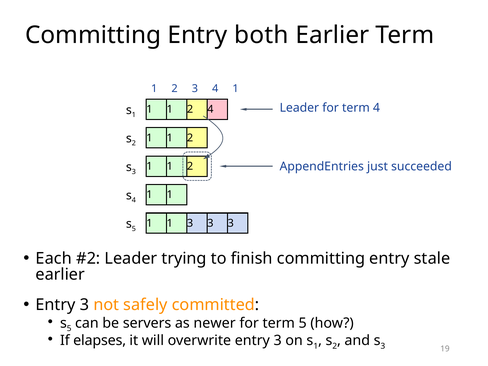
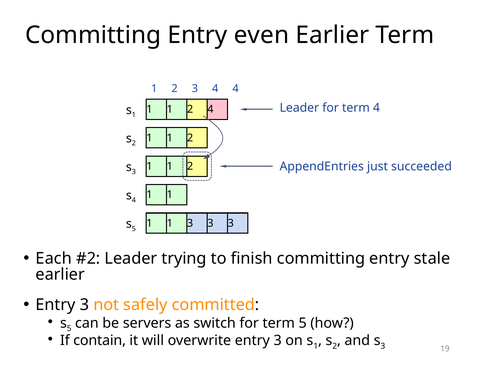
both: both -> even
4 1: 1 -> 4
newer: newer -> switch
elapses: elapses -> contain
